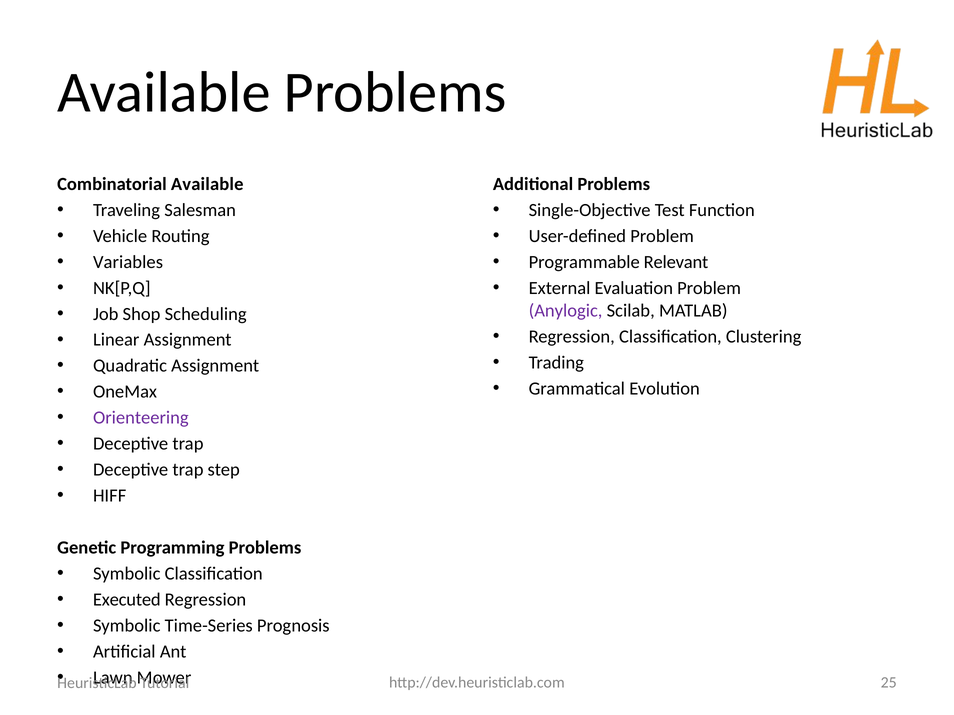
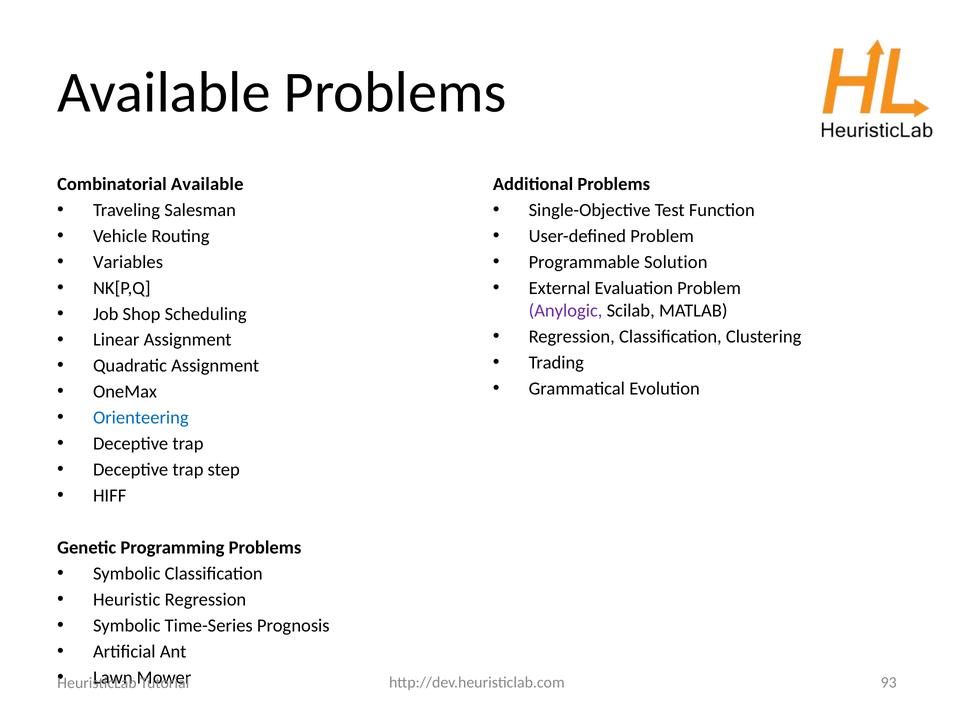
Relevant: Relevant -> Solution
Orienteering colour: purple -> blue
Executed: Executed -> Heuristic
25: 25 -> 93
